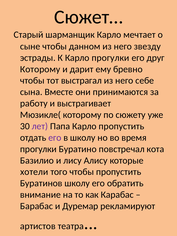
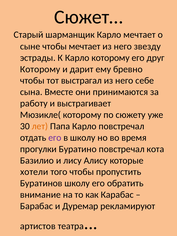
чтобы данном: данном -> мечтает
Карло прогулки: прогулки -> которому
лет colour: purple -> orange
Карло пропустить: пропустить -> повстречал
